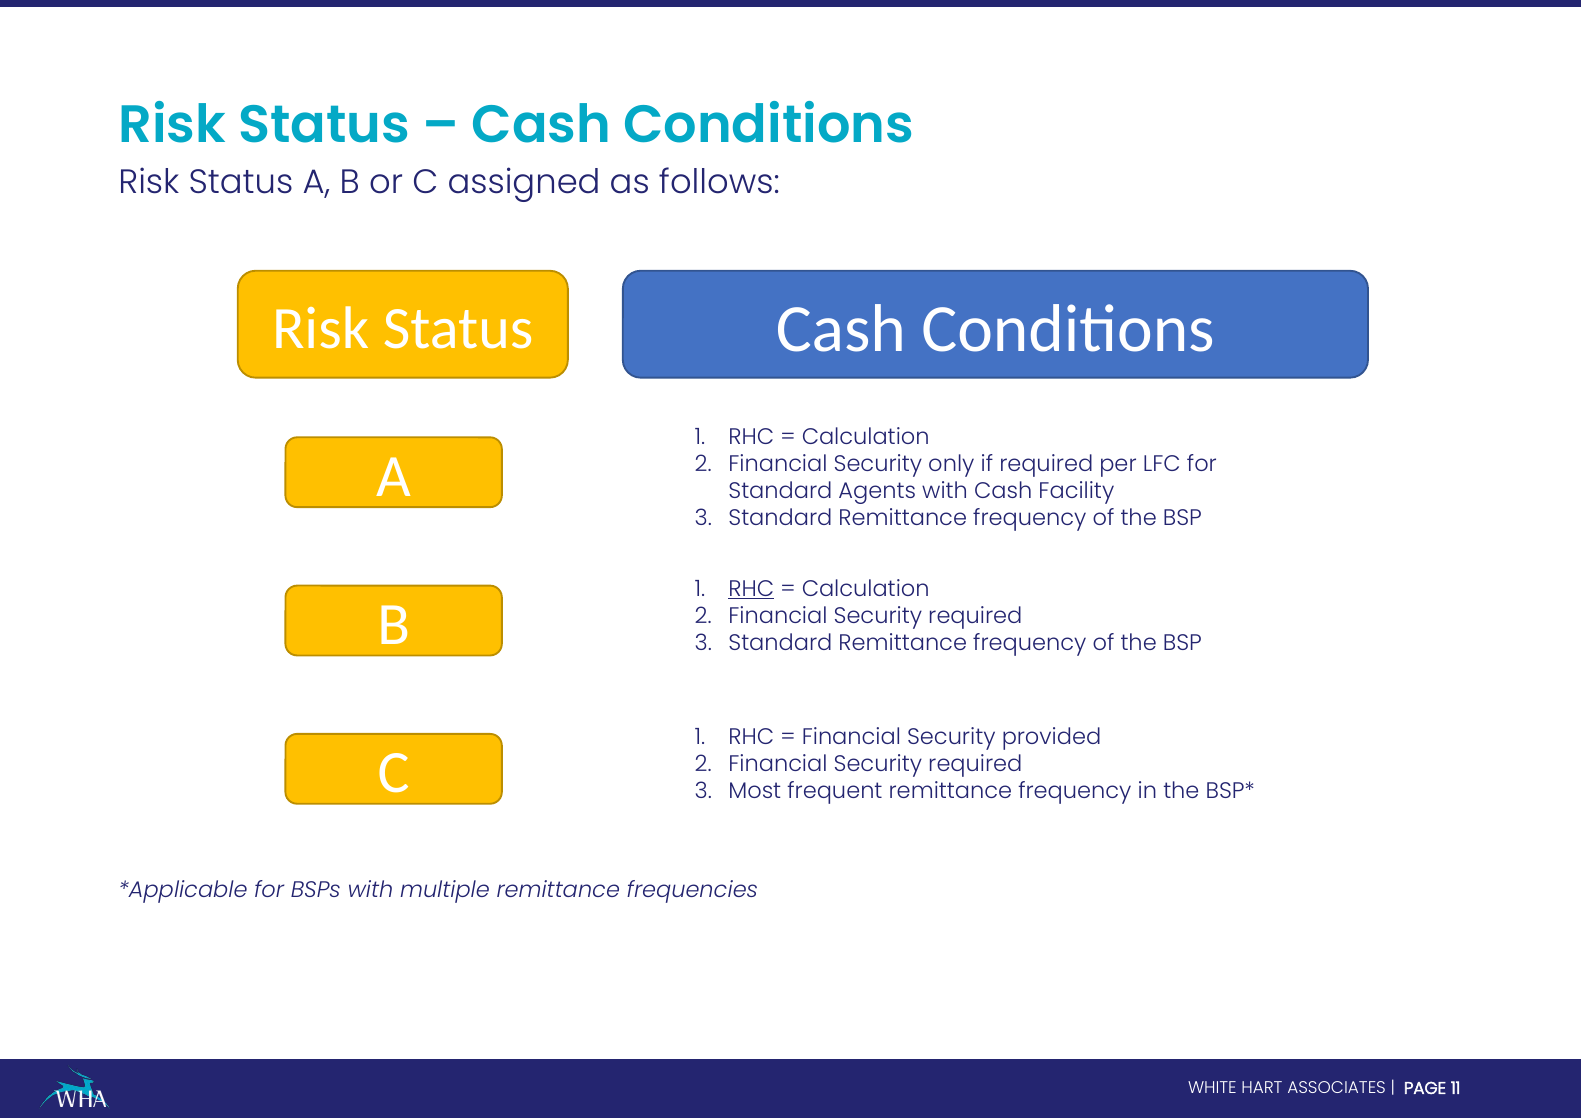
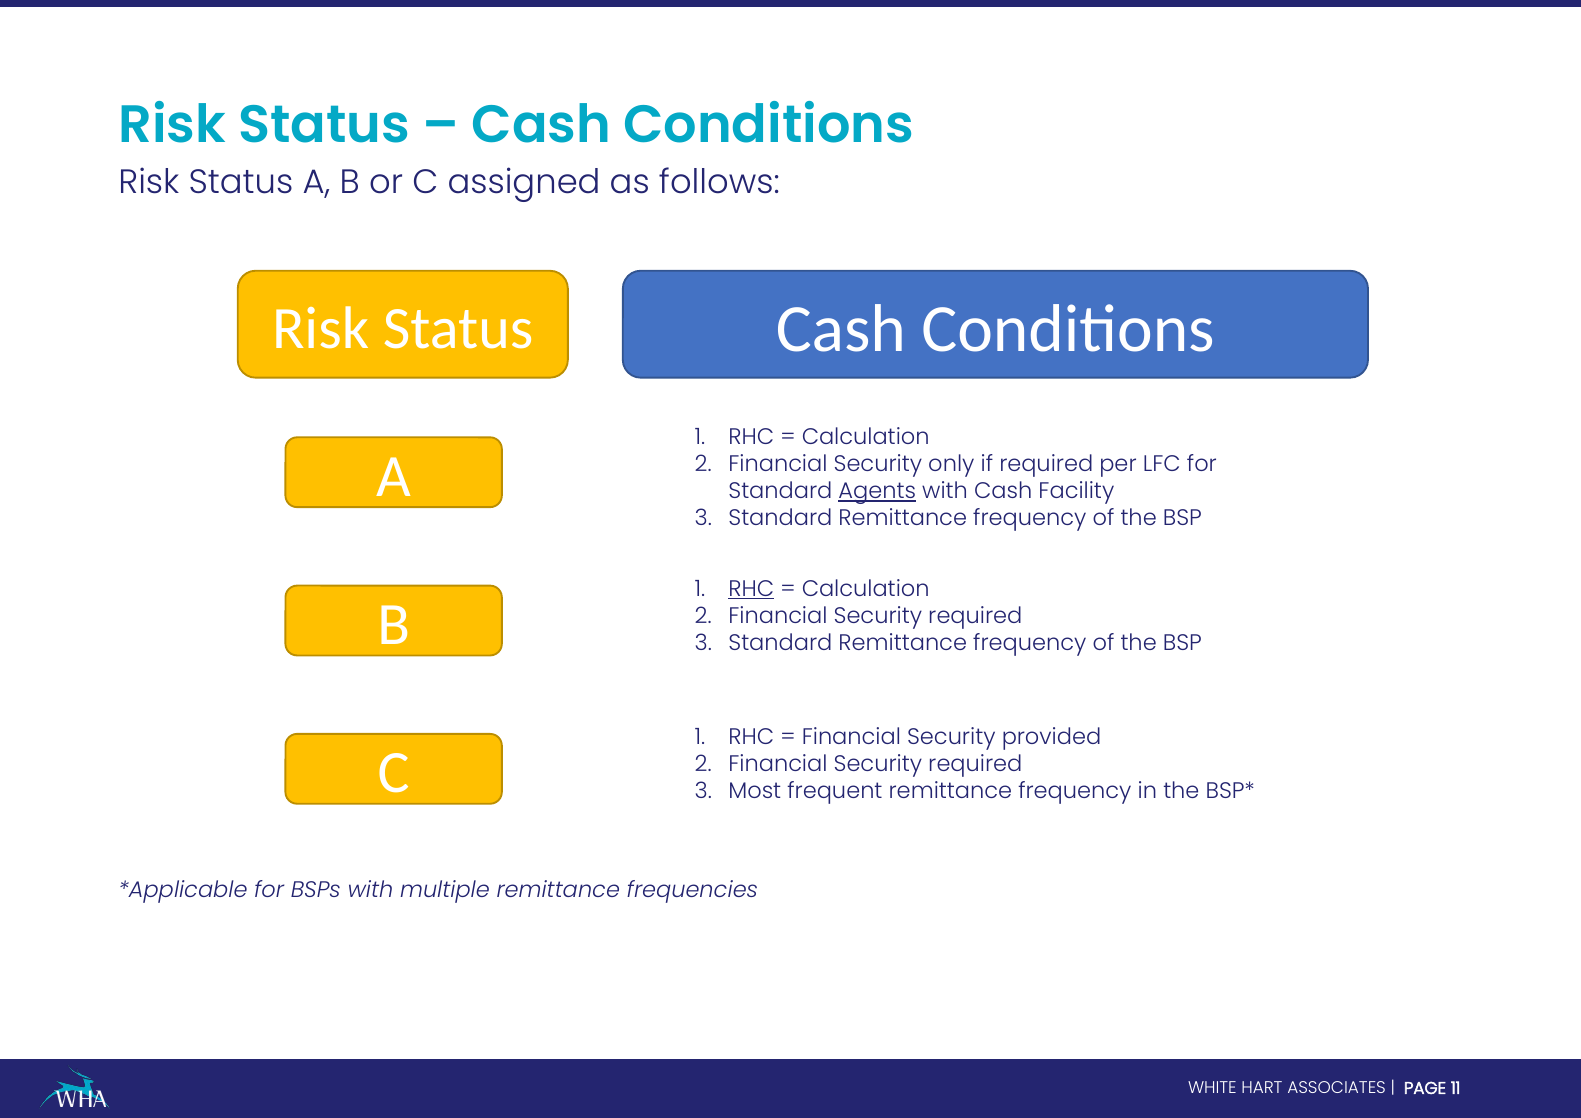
Agents underline: none -> present
